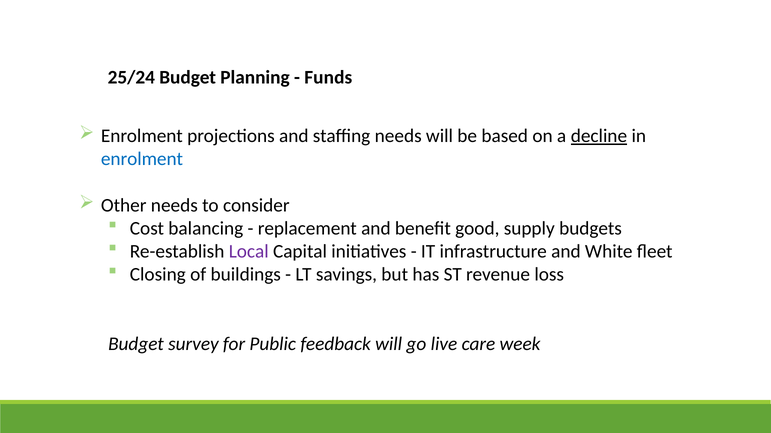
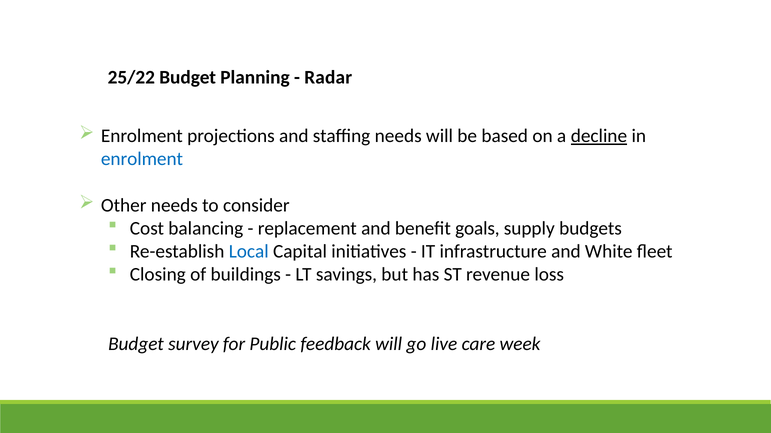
25/24: 25/24 -> 25/22
Funds: Funds -> Radar
good: good -> goals
Local colour: purple -> blue
